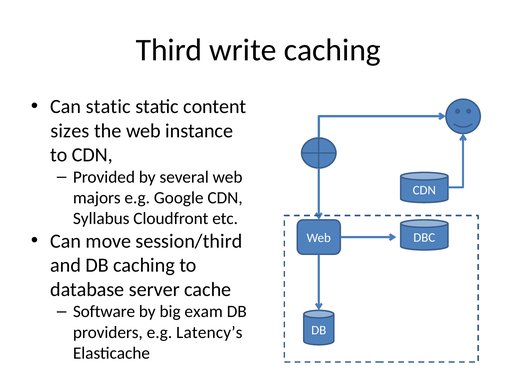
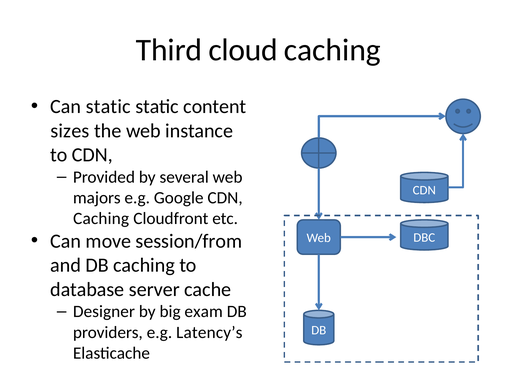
write: write -> cloud
Syllabus at (101, 218): Syllabus -> Caching
session/third: session/third -> session/from
Software: Software -> Designer
